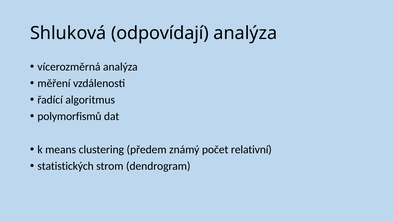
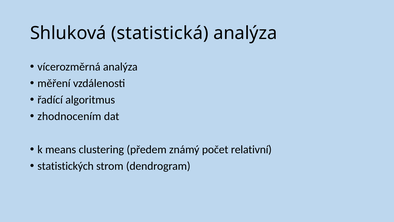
odpovídají: odpovídají -> statistická
polymorfismů: polymorfismů -> zhodnocením
